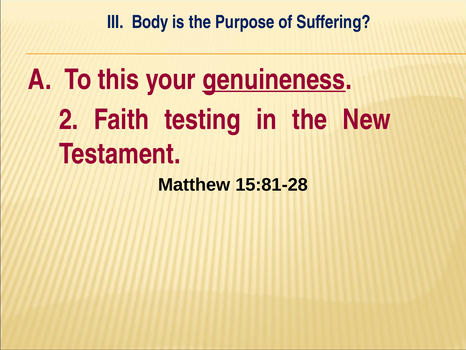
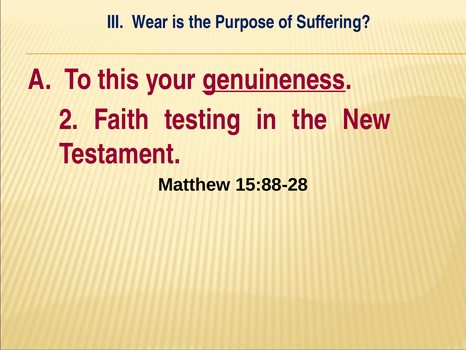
Body: Body -> Wear
15:81-28: 15:81-28 -> 15:88-28
